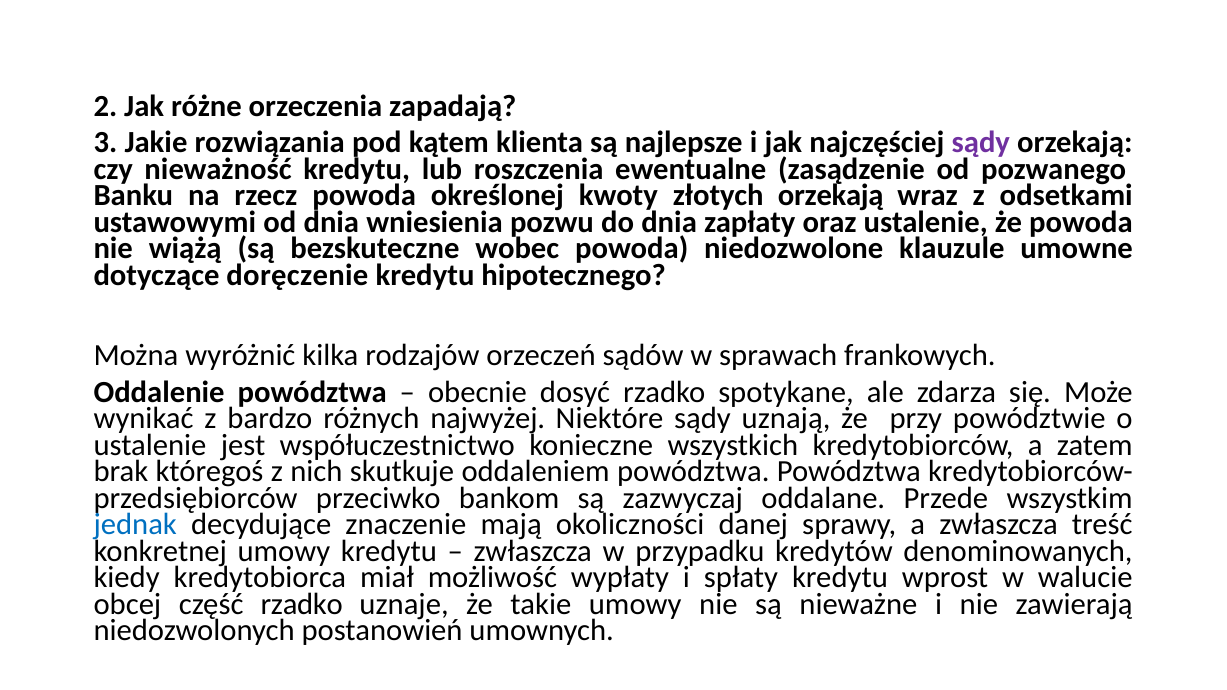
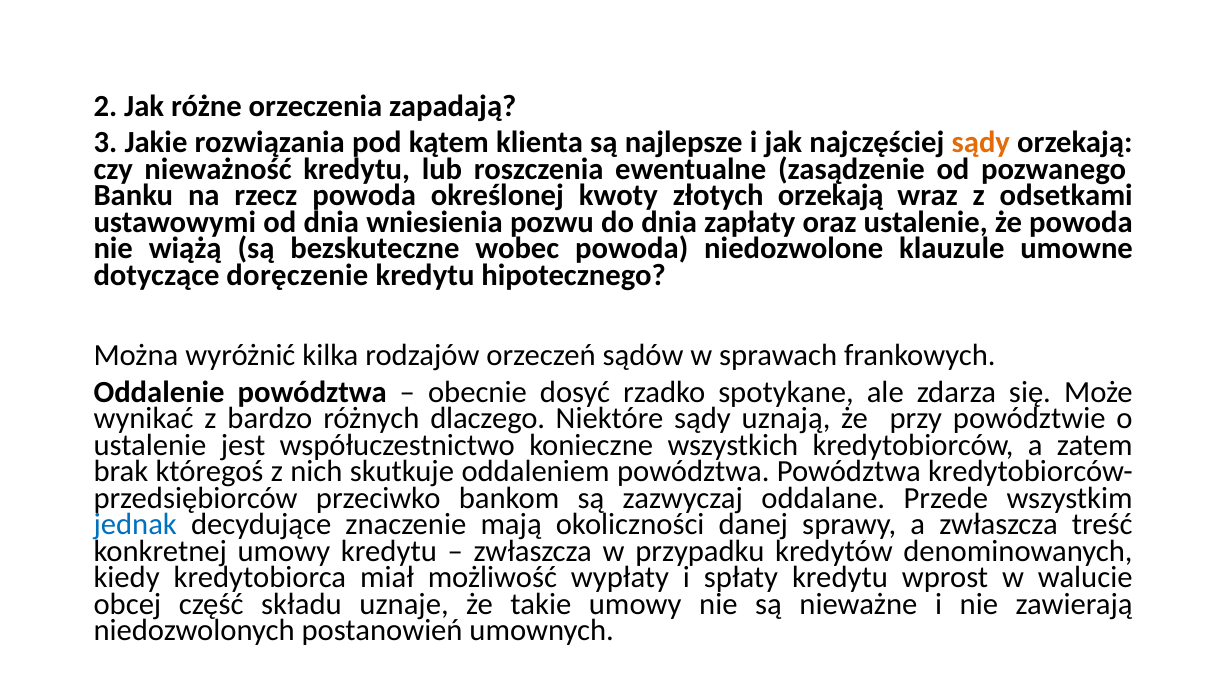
sądy at (981, 143) colour: purple -> orange
najwyżej: najwyżej -> dlaczego
część rzadko: rzadko -> składu
